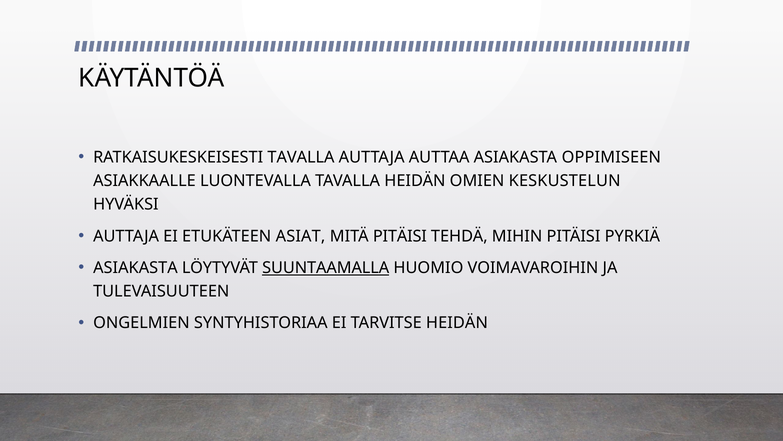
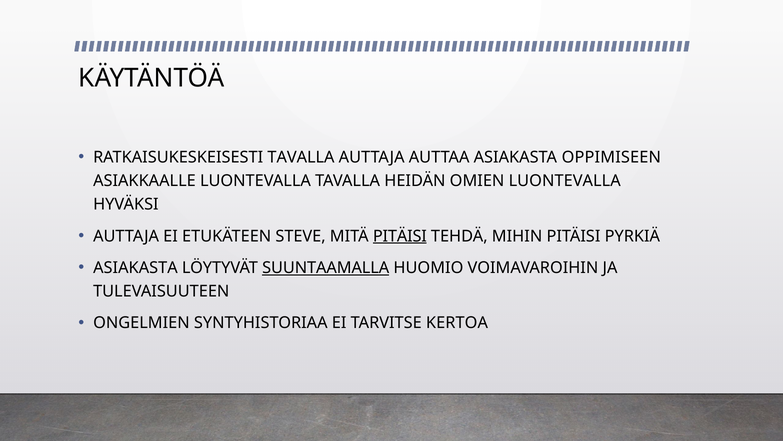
OMIEN KESKUSTELUN: KESKUSTELUN -> LUONTEVALLA
ASIAT: ASIAT -> STEVE
PITÄISI at (400, 236) underline: none -> present
TARVITSE HEIDÄN: HEIDÄN -> KERTOA
